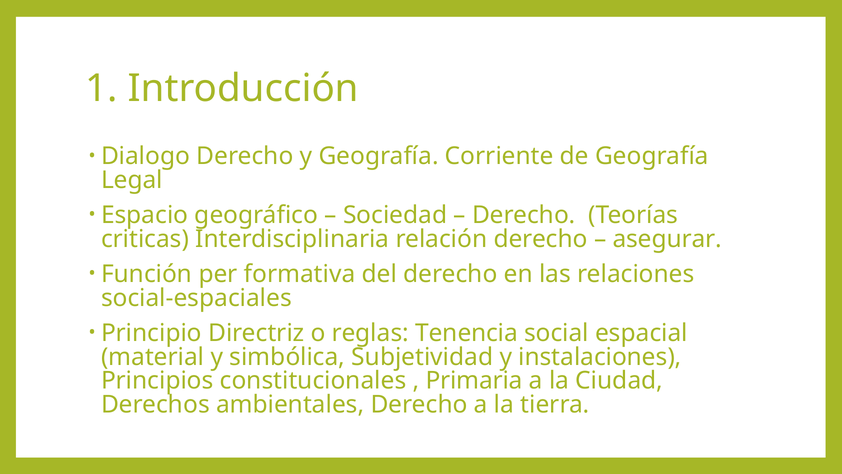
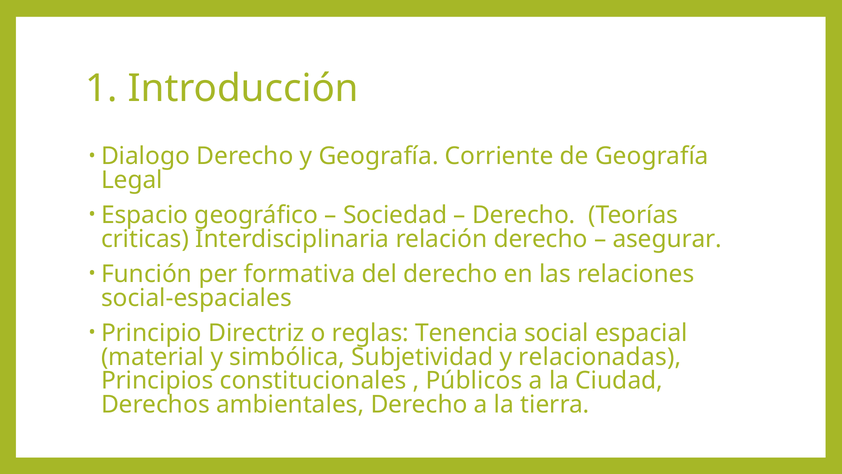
instalaciones: instalaciones -> relacionadas
Primaria: Primaria -> Públicos
